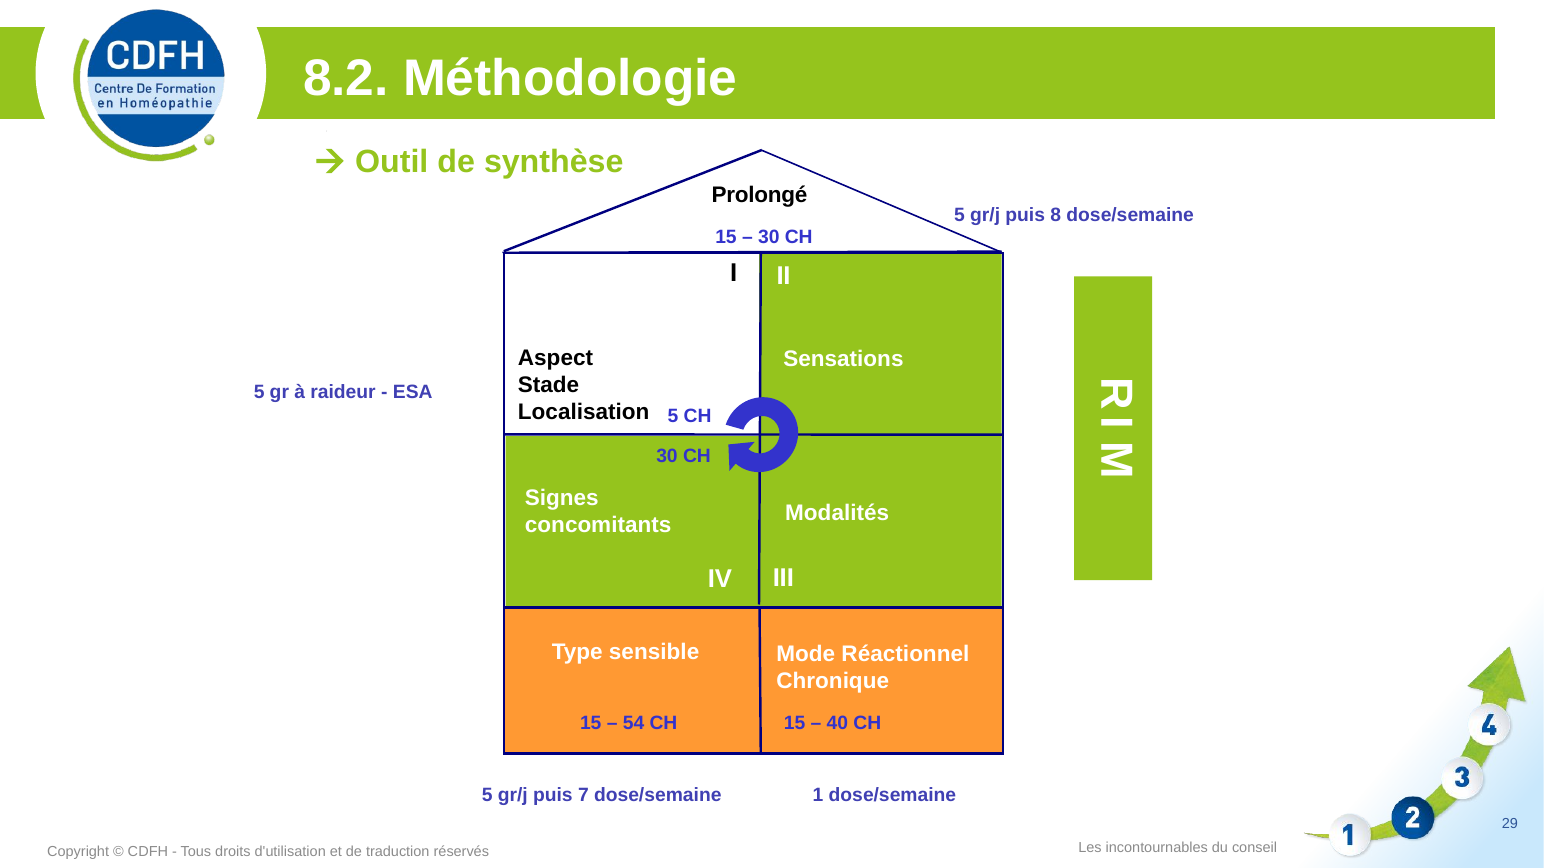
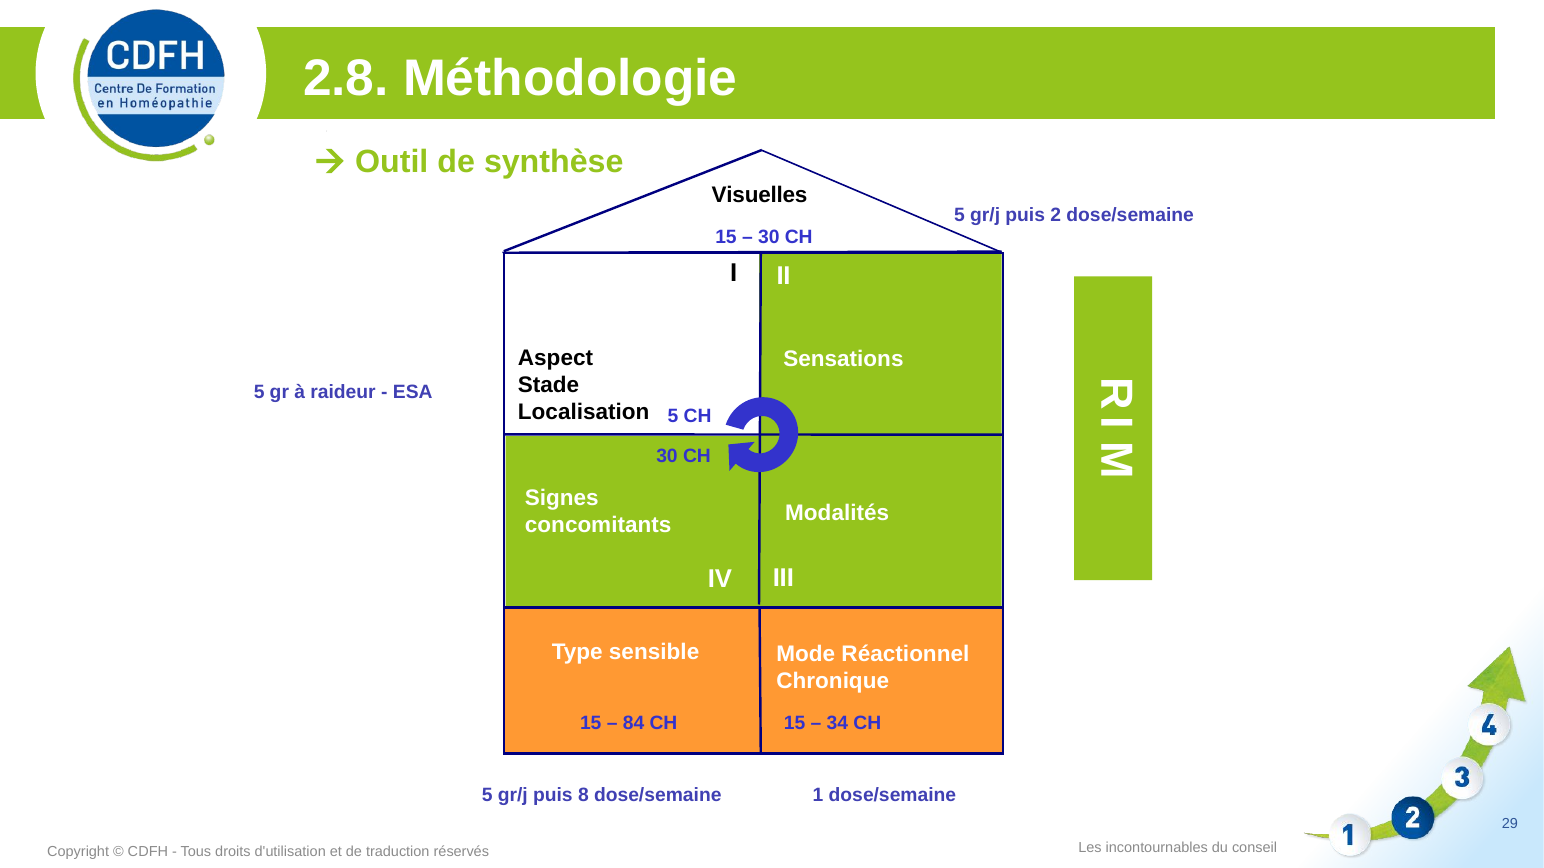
8.2: 8.2 -> 2.8
Prolongé: Prolongé -> Visuelles
8: 8 -> 2
54: 54 -> 84
40: 40 -> 34
7: 7 -> 8
